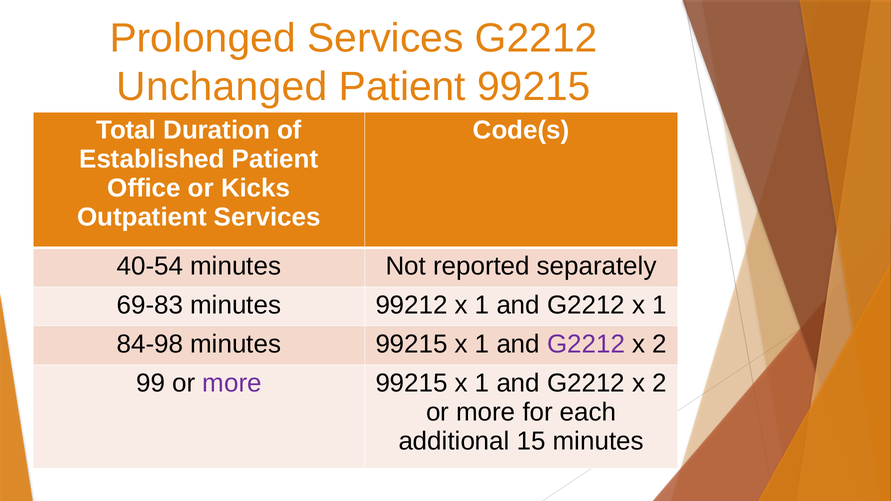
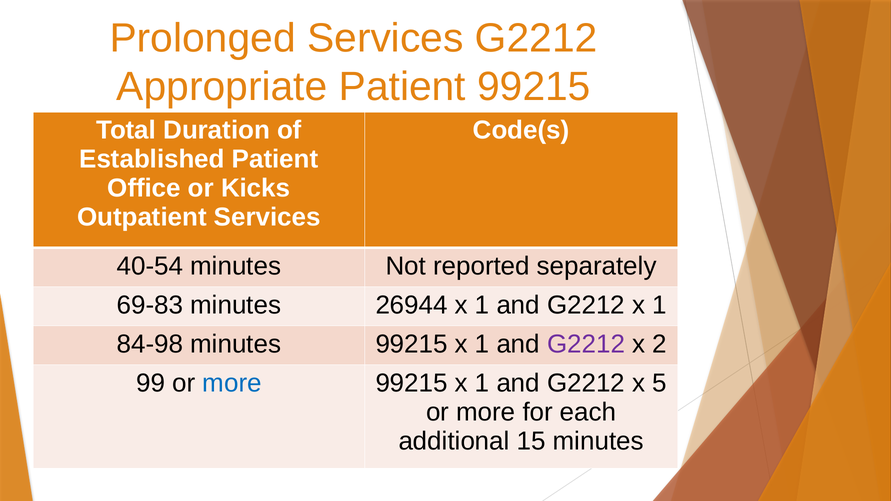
Unchanged: Unchanged -> Appropriate
99212: 99212 -> 26944
more at (232, 383) colour: purple -> blue
2 at (659, 383): 2 -> 5
